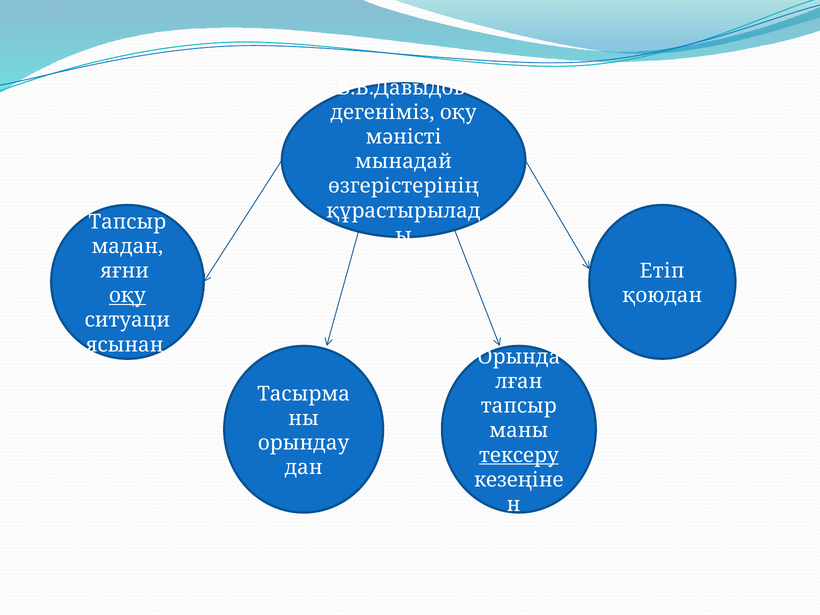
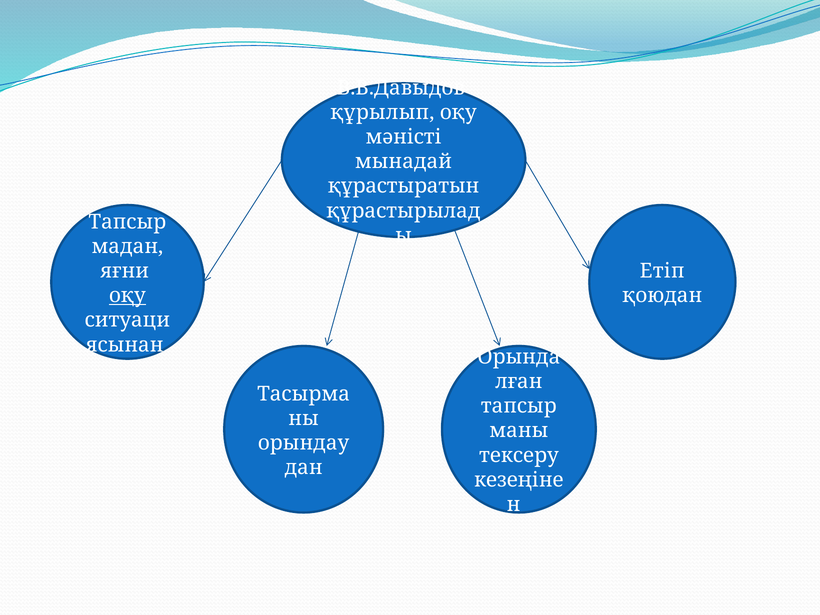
дегеніміз: дегеніміз -> құрылып
өзгерістерінің: өзгерістерінің -> құрастыратын
тексеру underline: present -> none
